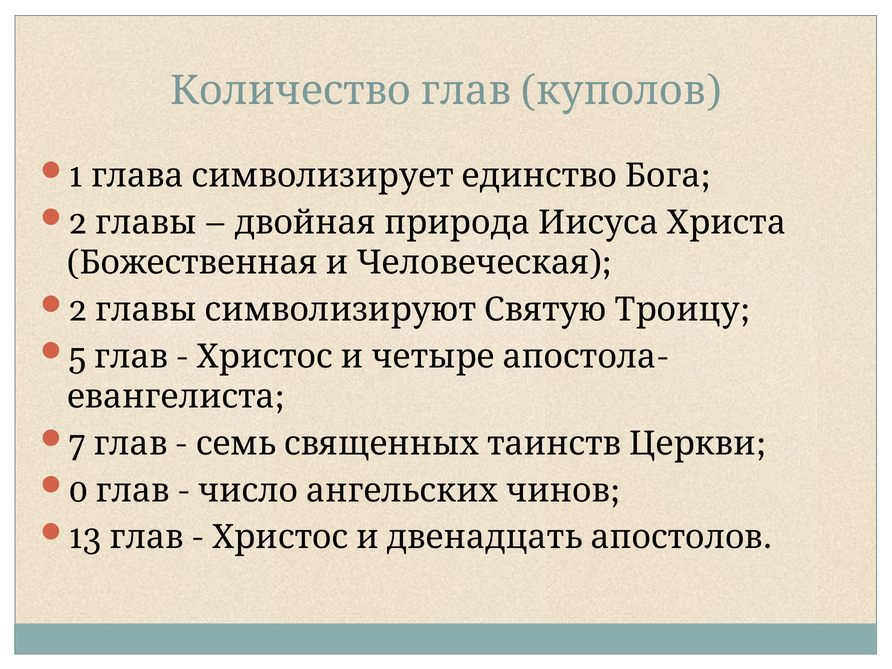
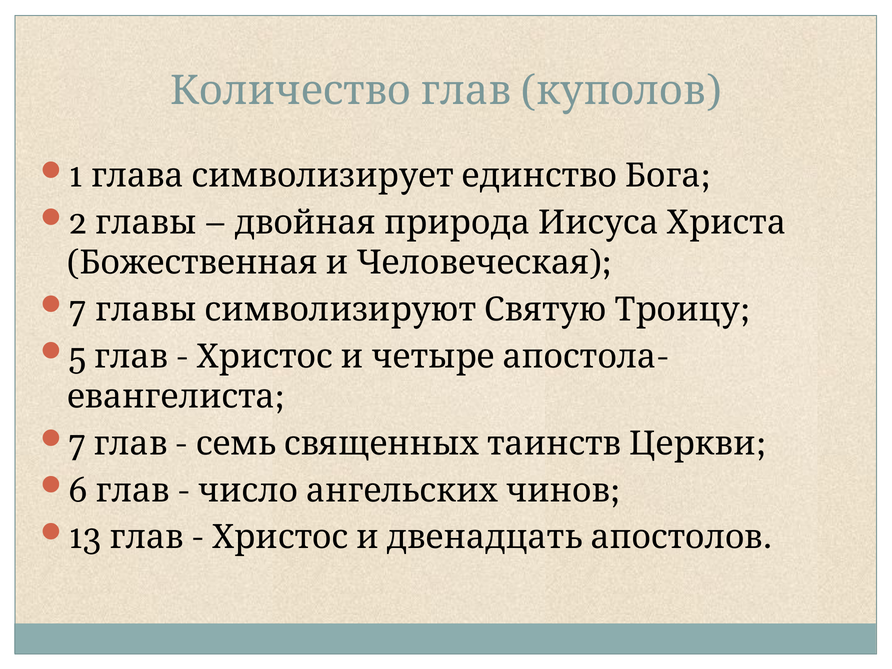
2 at (78, 310): 2 -> 7
0: 0 -> 6
